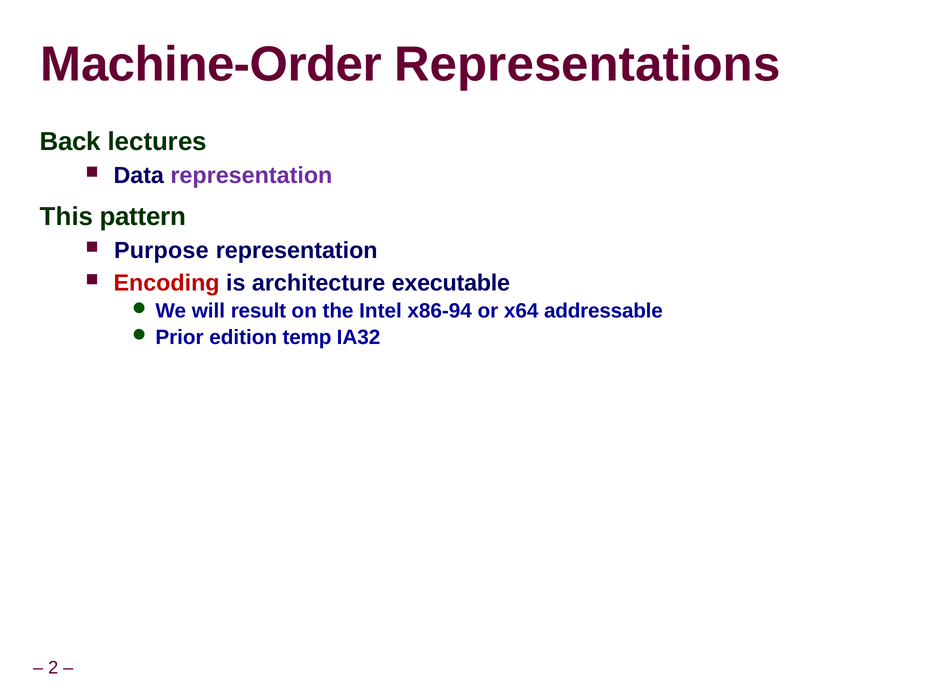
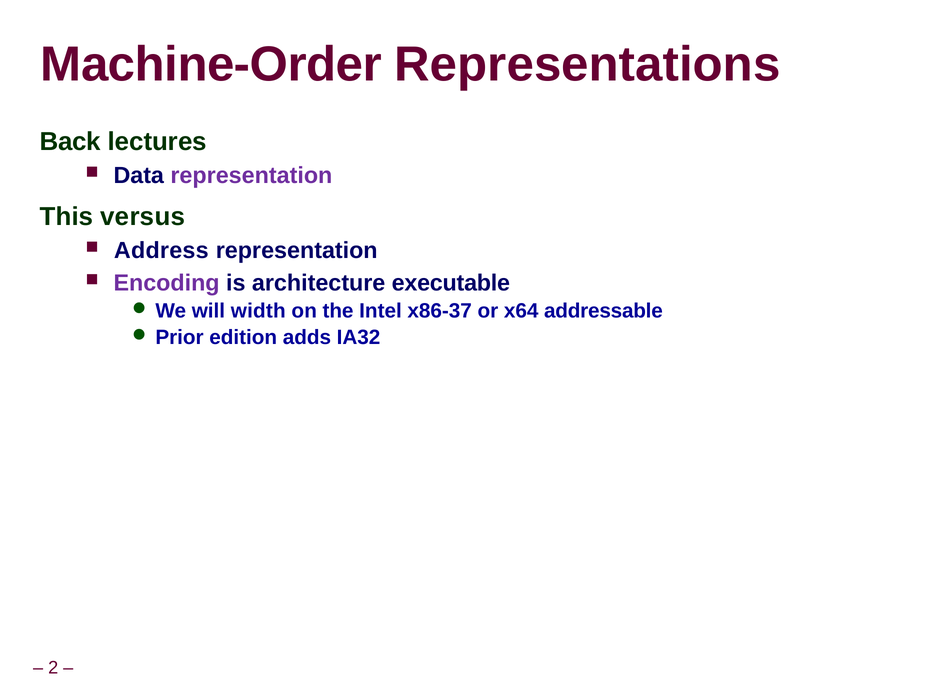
pattern: pattern -> versus
Purpose: Purpose -> Address
Encoding colour: red -> purple
result: result -> width
x86-94: x86-94 -> x86-37
temp: temp -> adds
